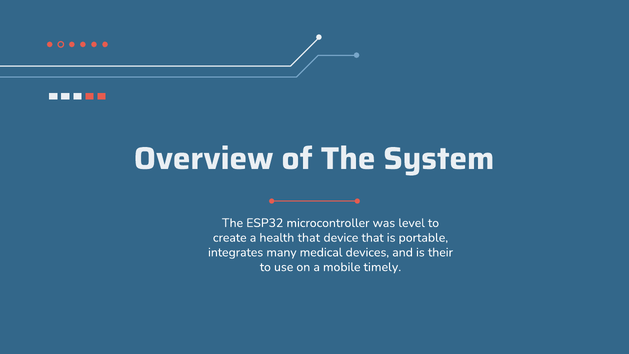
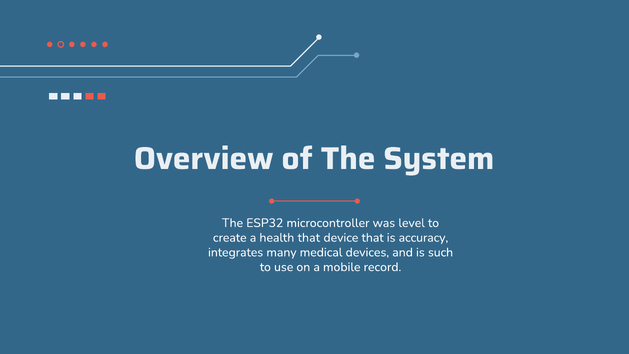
portable: portable -> accuracy
their: their -> such
timely: timely -> record
